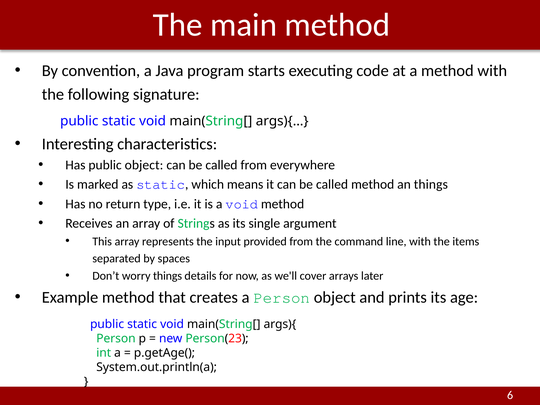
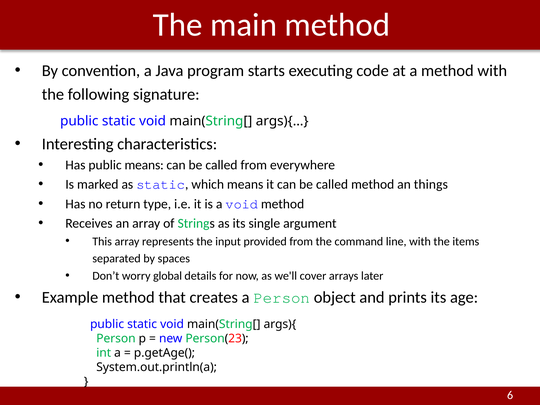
public object: object -> means
worry things: things -> global
